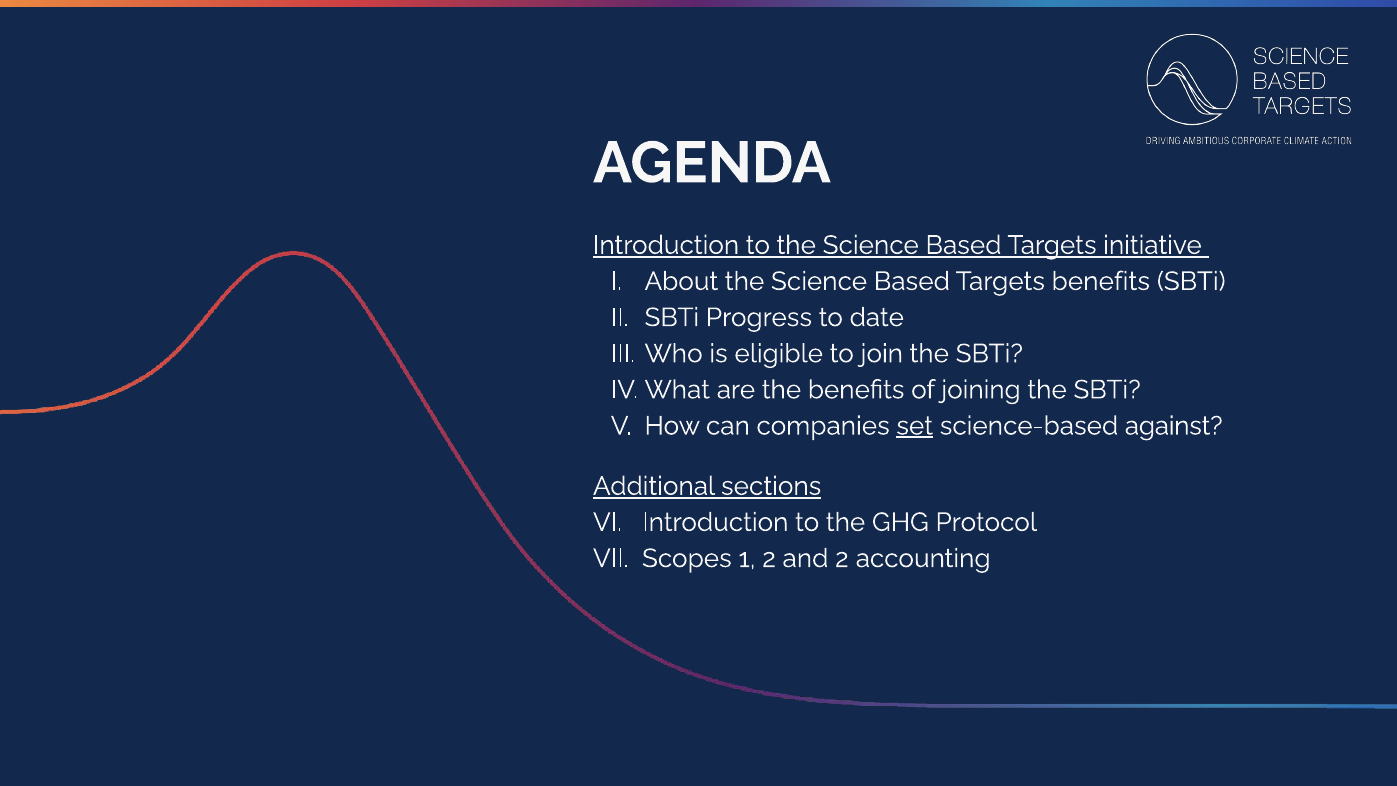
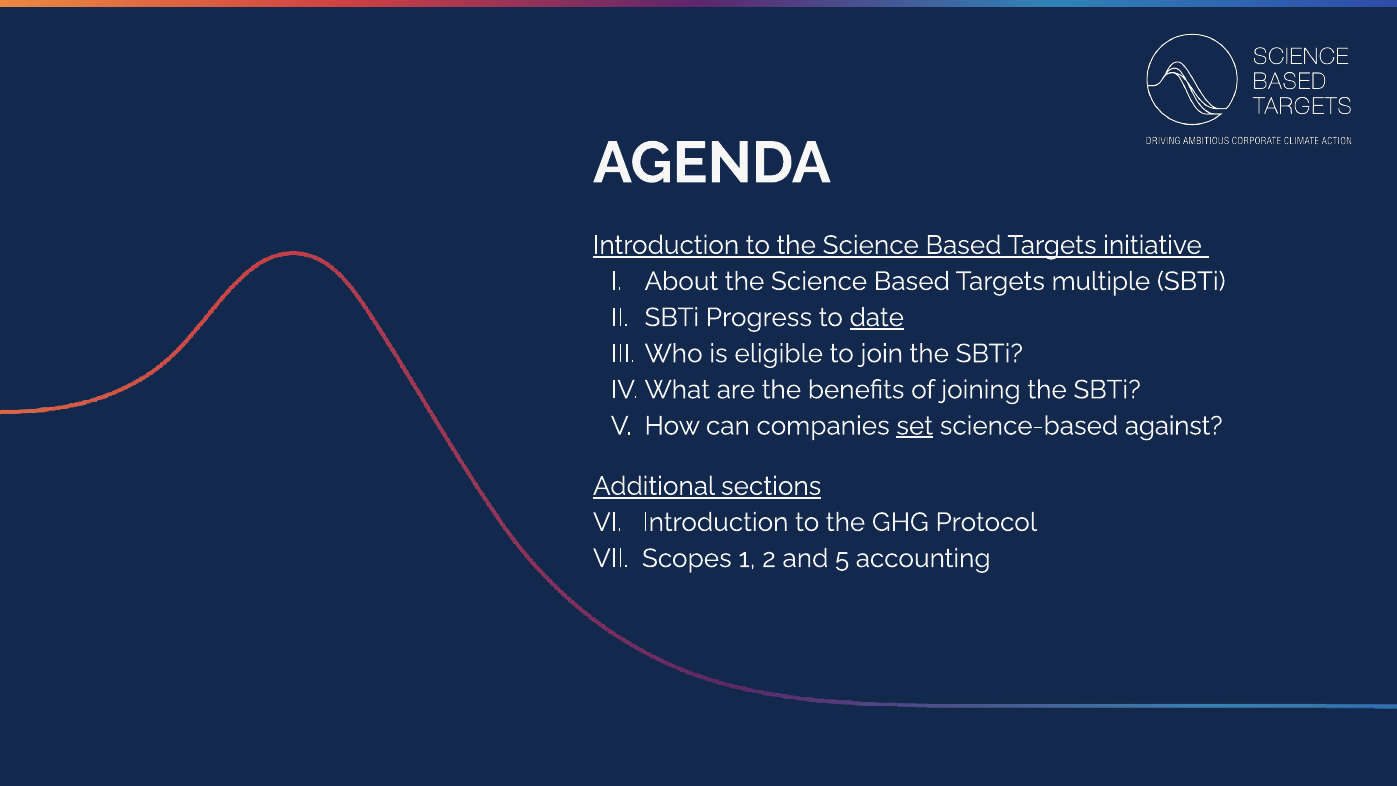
Targets benefits: benefits -> multiple
date underline: none -> present
and 2: 2 -> 5
